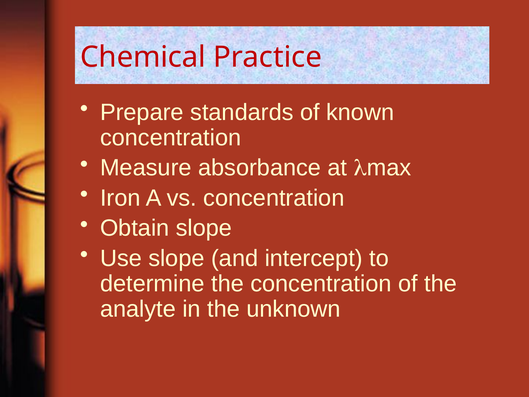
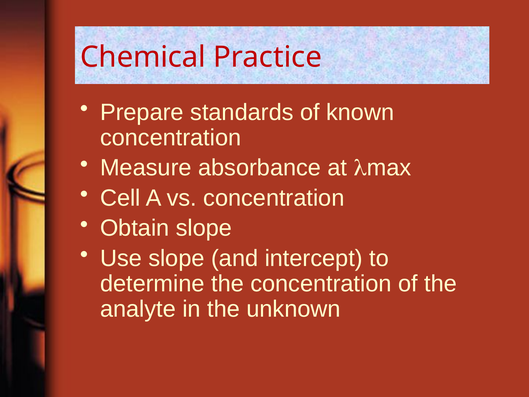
Iron: Iron -> Cell
